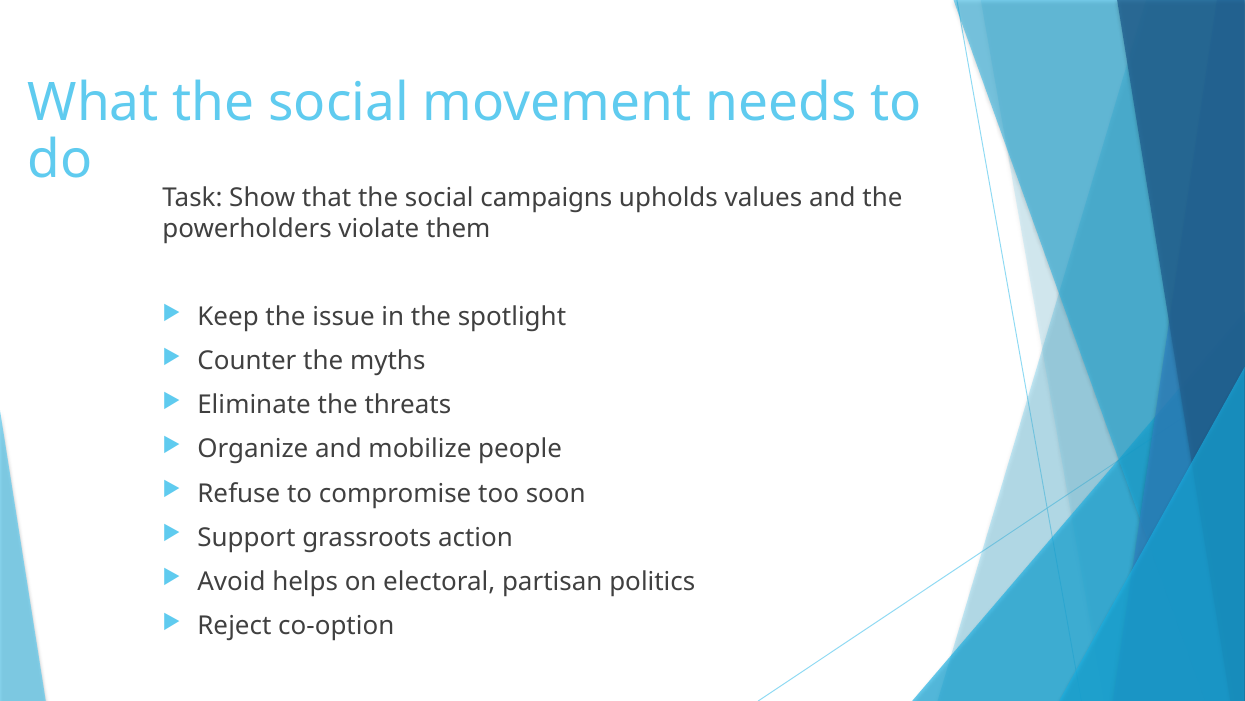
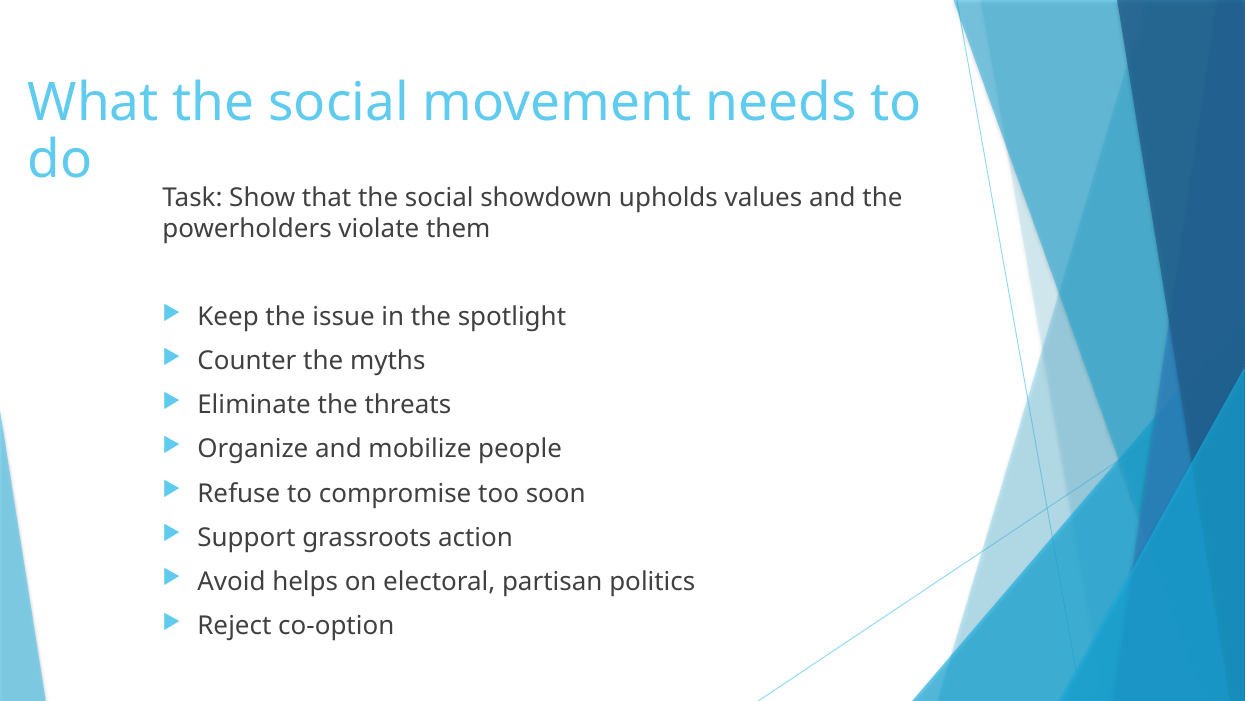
campaigns: campaigns -> showdown
